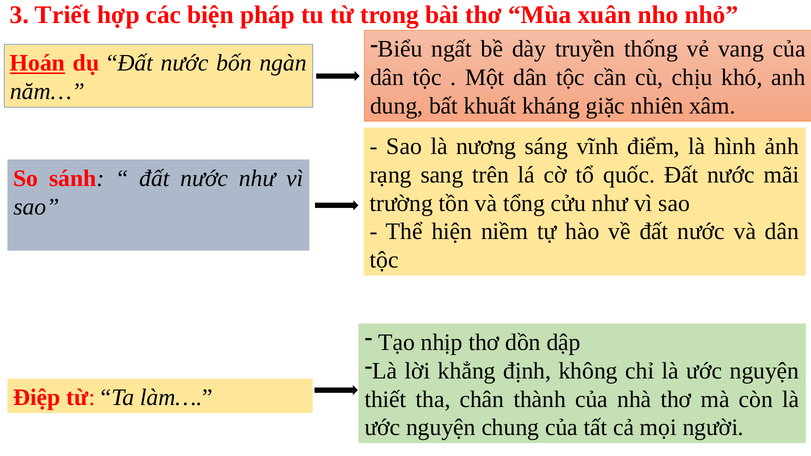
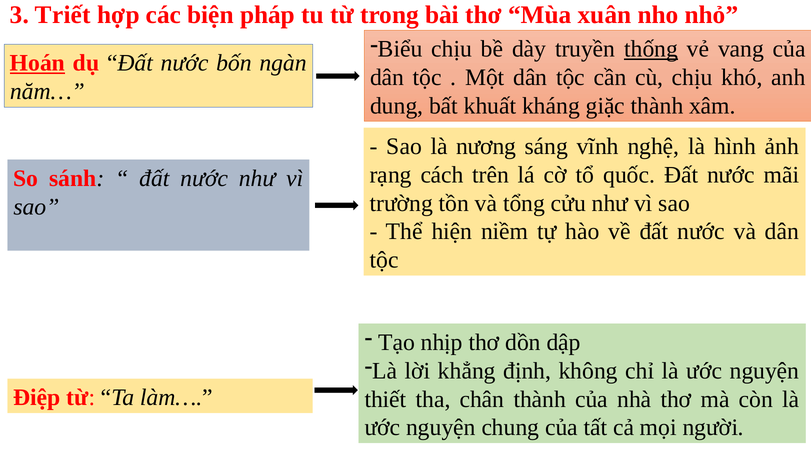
Biểu ngất: ngất -> chịu
thống underline: none -> present
giặc nhiên: nhiên -> thành
điểm: điểm -> nghệ
sang: sang -> cách
